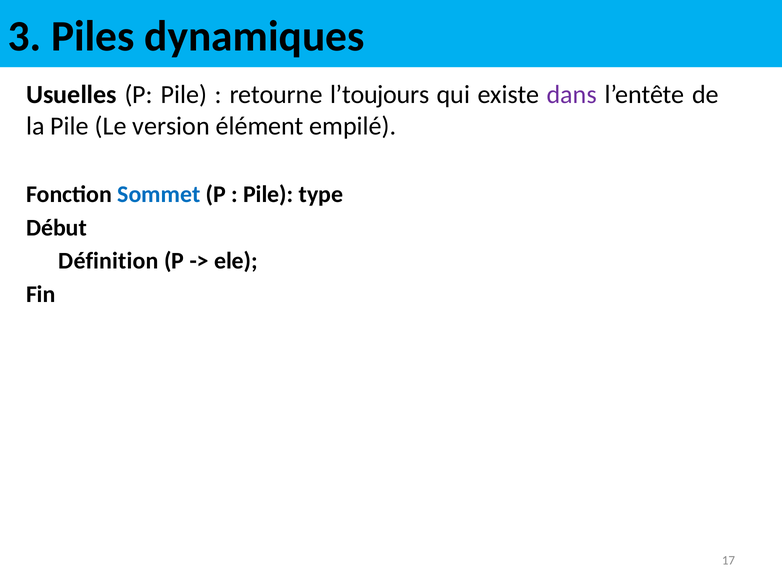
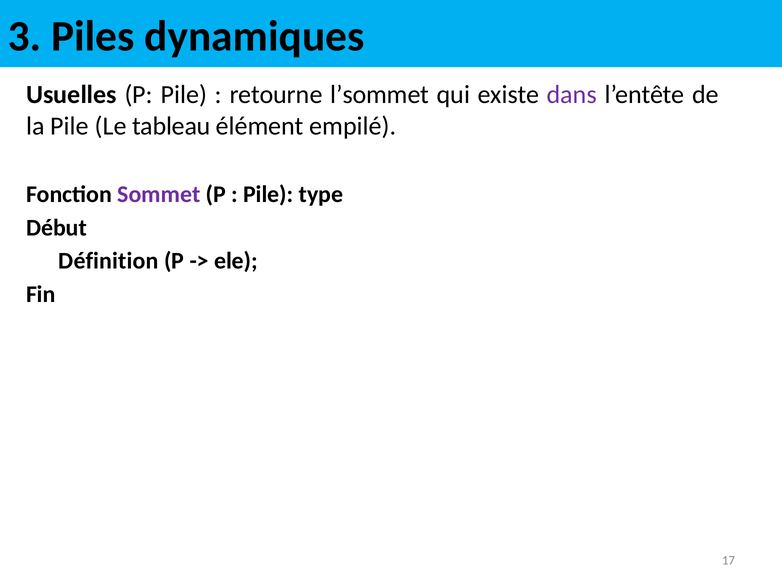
l’toujours: l’toujours -> l’sommet
version: version -> tableau
Sommet colour: blue -> purple
